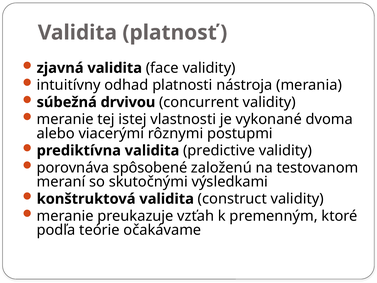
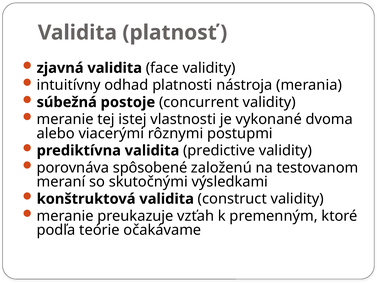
drvivou: drvivou -> postoje
